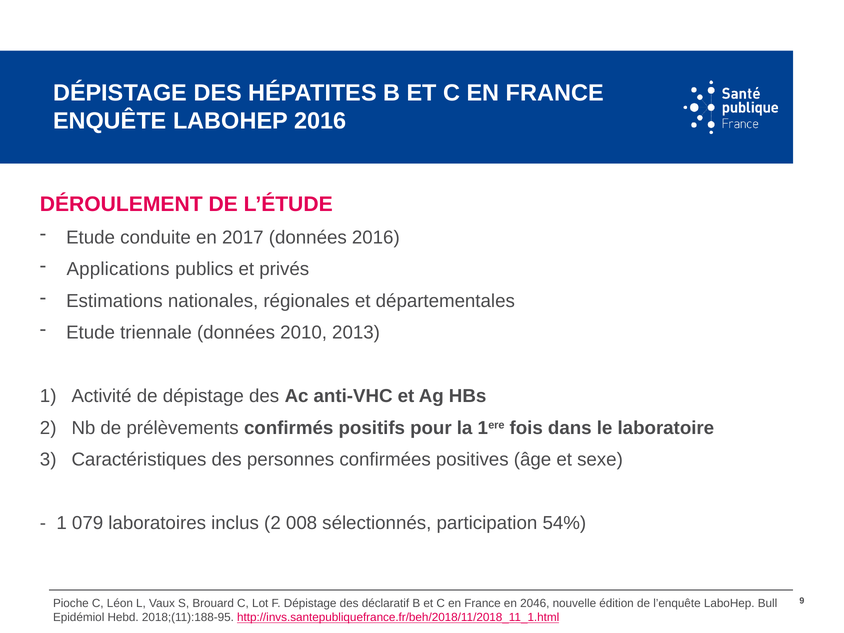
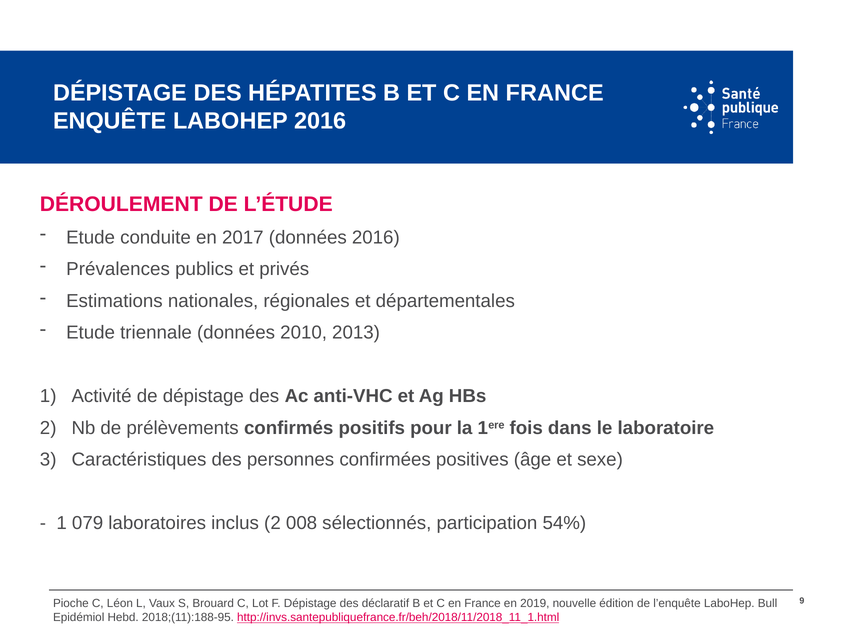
Applications: Applications -> Prévalences
2046: 2046 -> 2019
